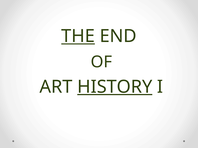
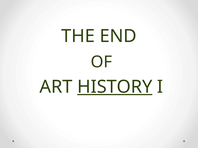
THE underline: present -> none
